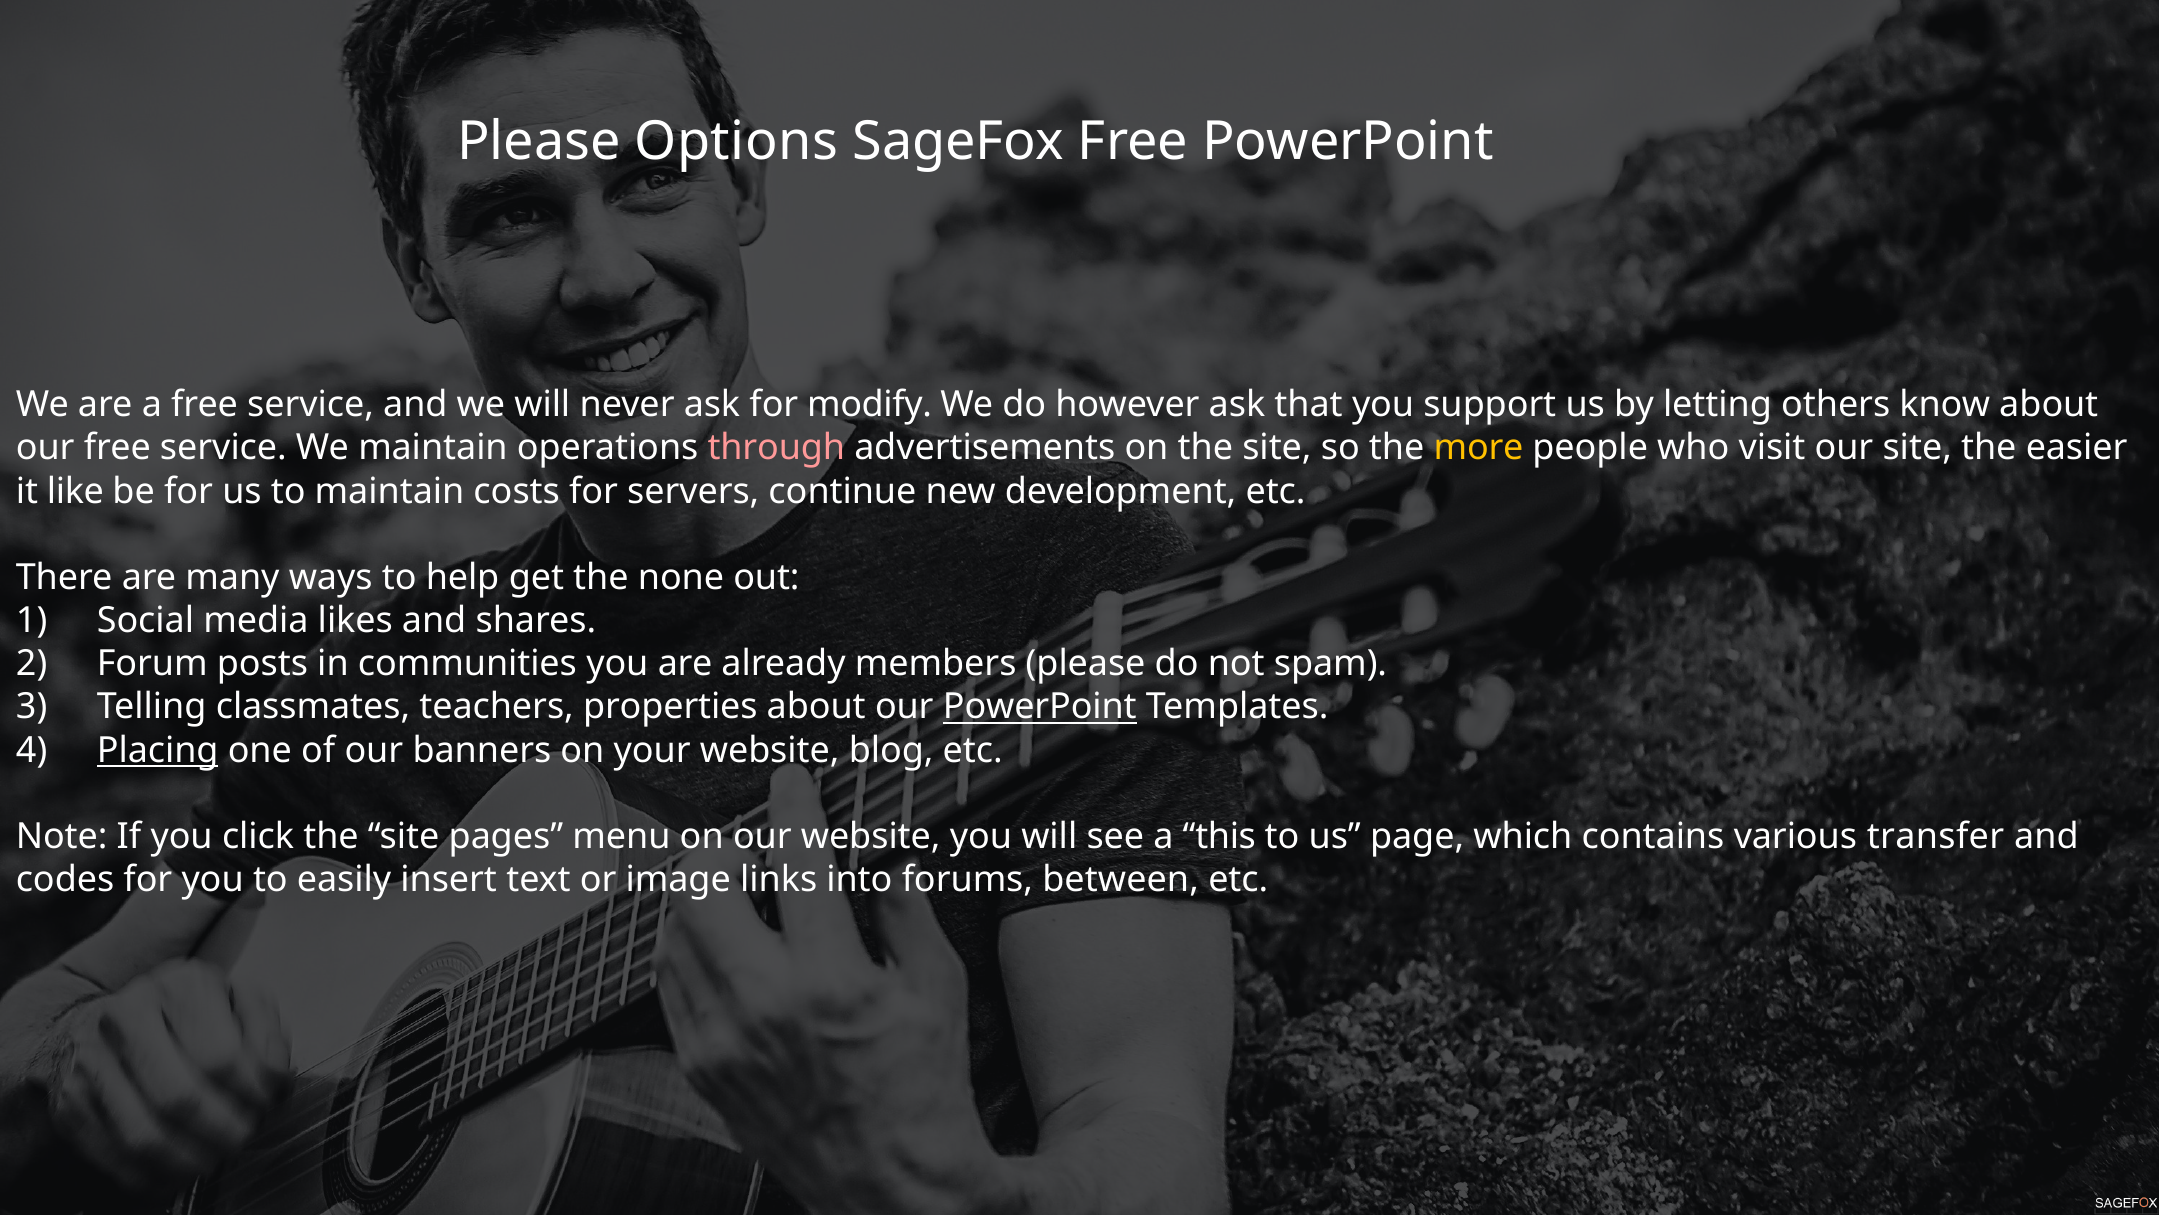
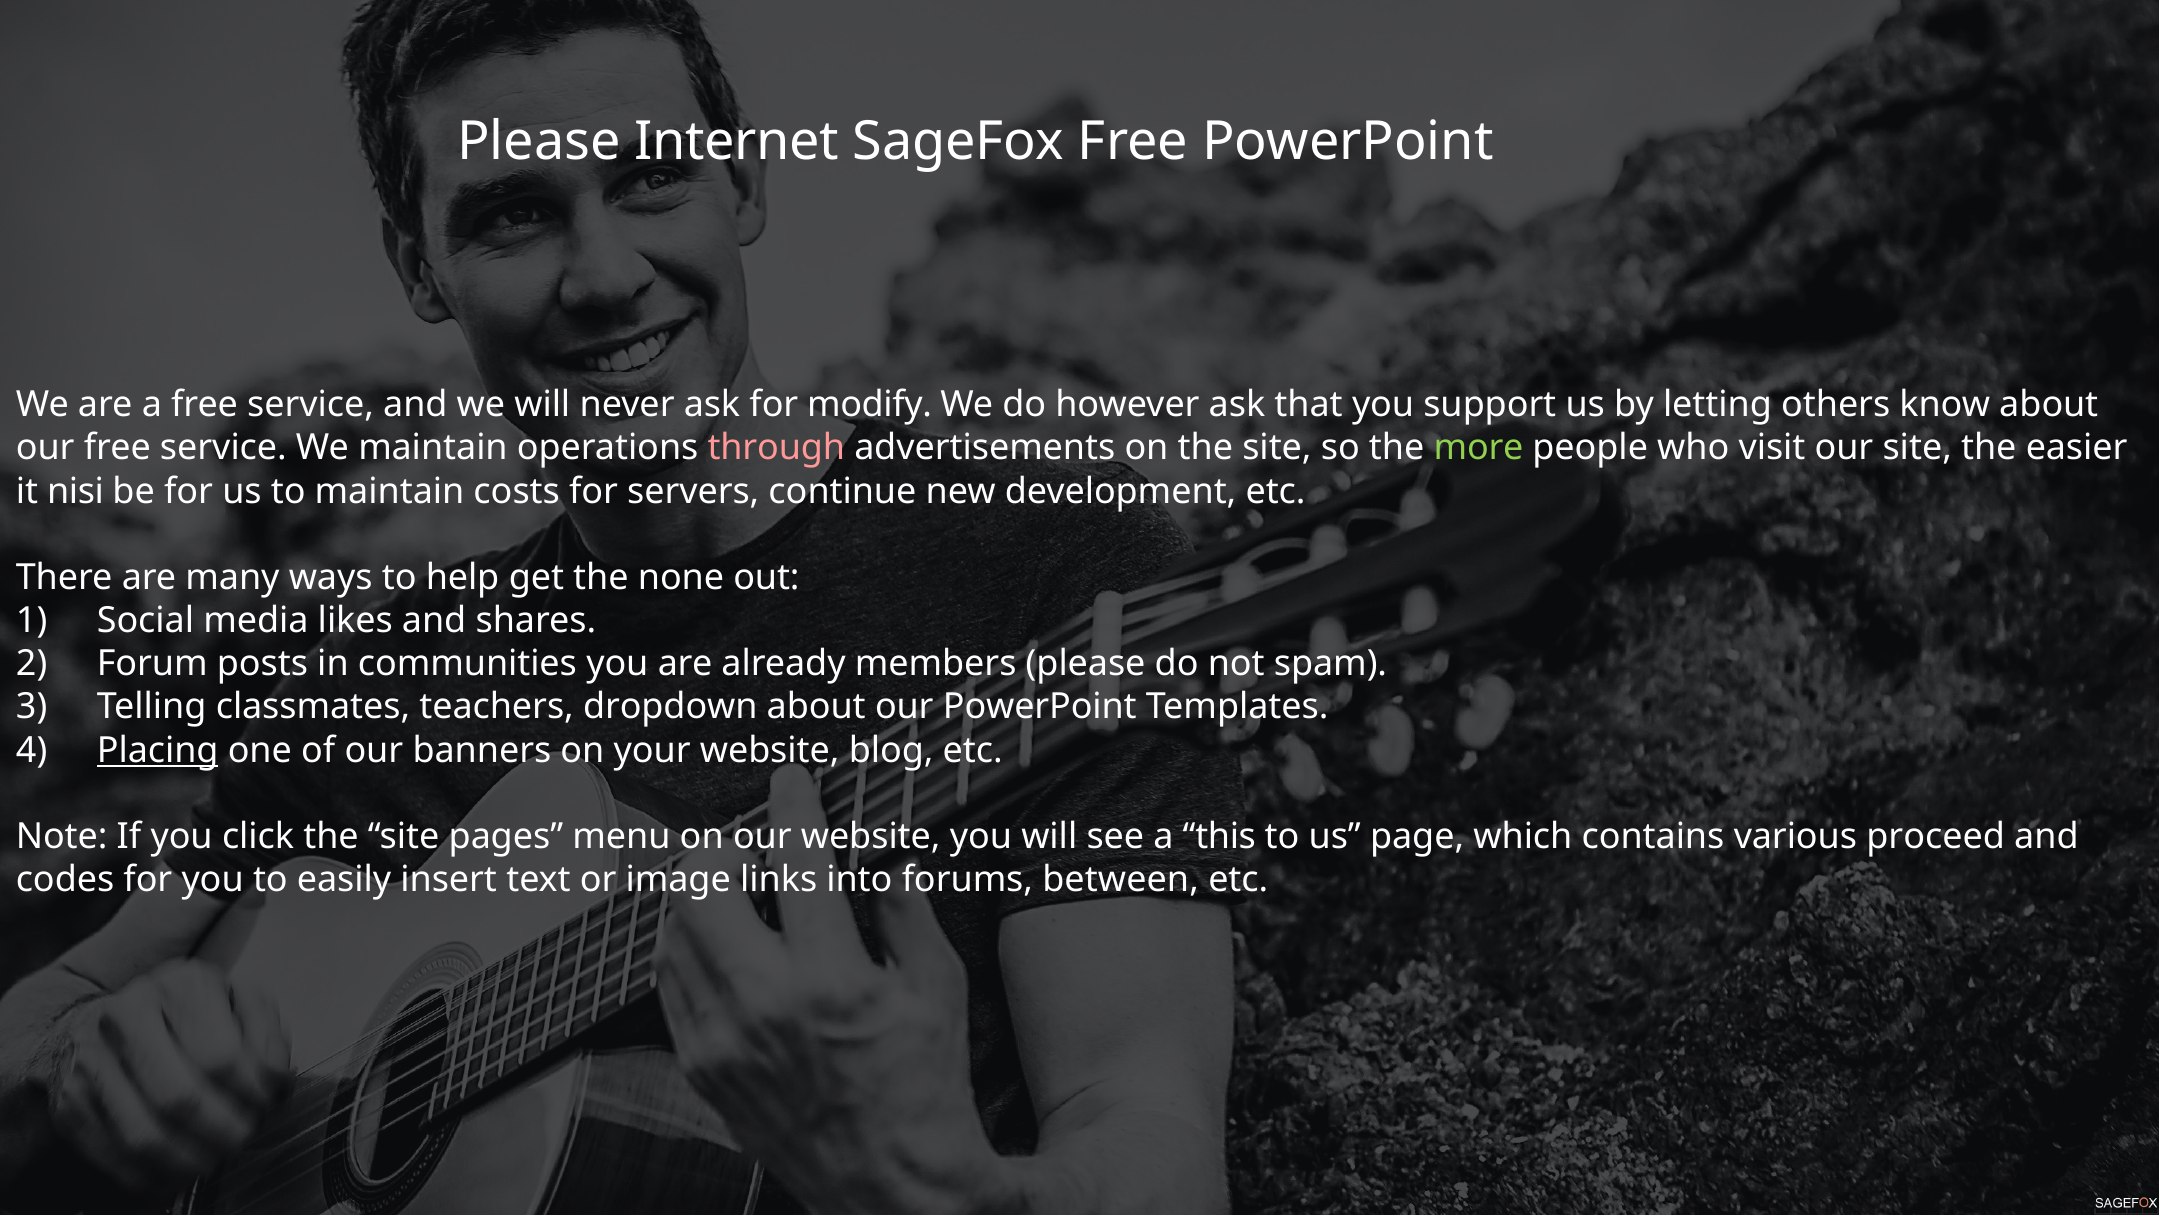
Options: Options -> Internet
more colour: yellow -> light green
like: like -> nisi
properties: properties -> dropdown
PowerPoint at (1040, 707) underline: present -> none
transfer: transfer -> proceed
